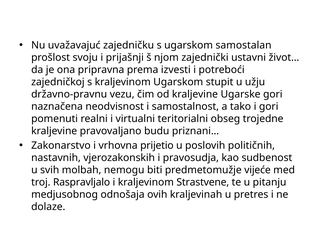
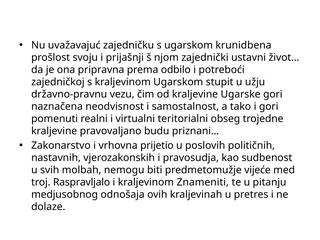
samostalan: samostalan -> krunidbena
izvesti: izvesti -> odbilo
Strastvene: Strastvene -> Znameniti
